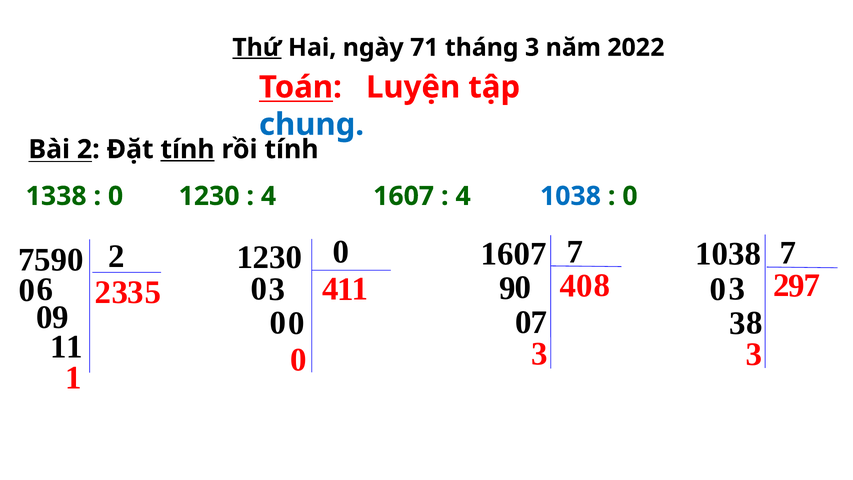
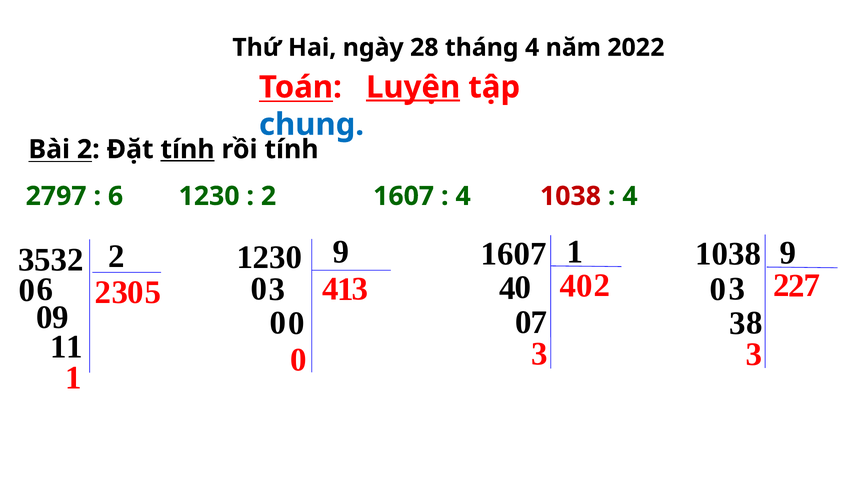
Thứ underline: present -> none
71: 71 -> 28
tháng 3: 3 -> 4
Luyện underline: none -> present
1338: 1338 -> 2797
0 at (116, 196): 0 -> 6
4 at (269, 196): 4 -> 2
1038 at (570, 196) colour: blue -> red
0 at (630, 196): 0 -> 4
1038 7: 7 -> 9
7590: 7590 -> 3532
1230 0: 0 -> 9
1607 7: 7 -> 1
4 8: 8 -> 2
9 at (797, 286): 9 -> 2
1 9: 9 -> 4
3 at (136, 292): 3 -> 0
3 4 1: 1 -> 3
